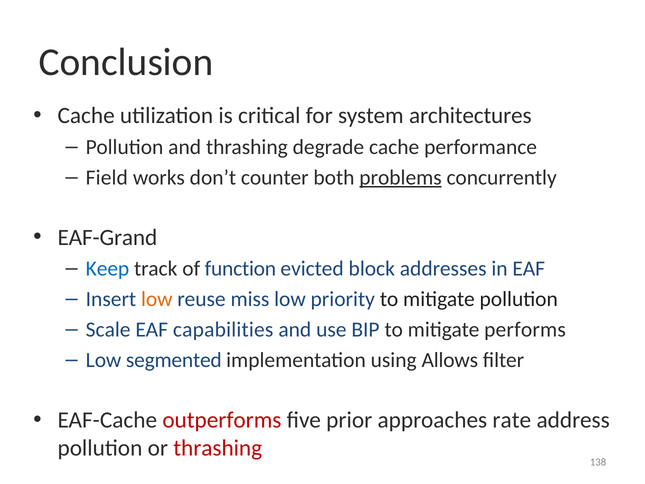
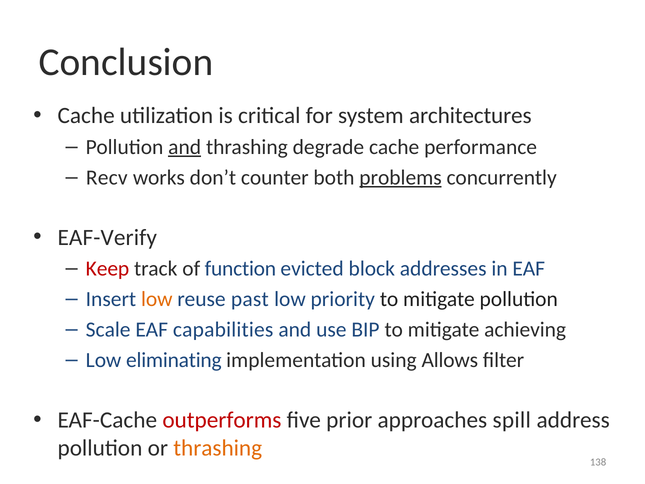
and at (185, 147) underline: none -> present
Field: Field -> Recv
EAF-Grand: EAF-Grand -> EAF-Verify
Keep colour: blue -> red
miss: miss -> past
performs: performs -> achieving
segmented: segmented -> eliminating
rate: rate -> spill
thrashing at (218, 448) colour: red -> orange
